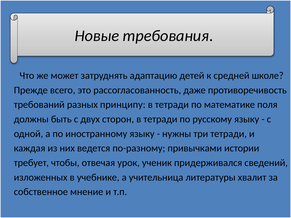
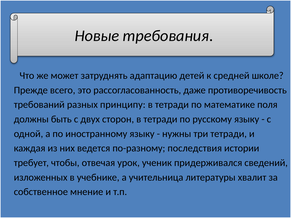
привычками: привычками -> последствия
